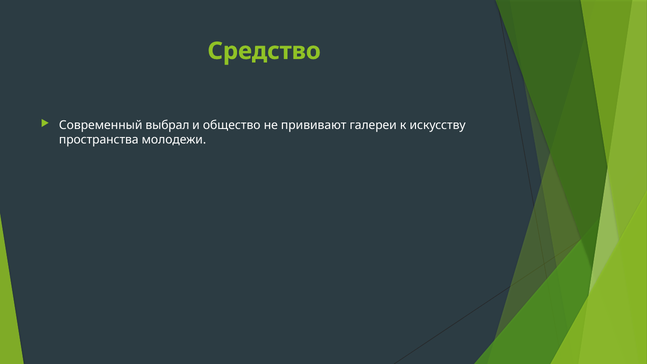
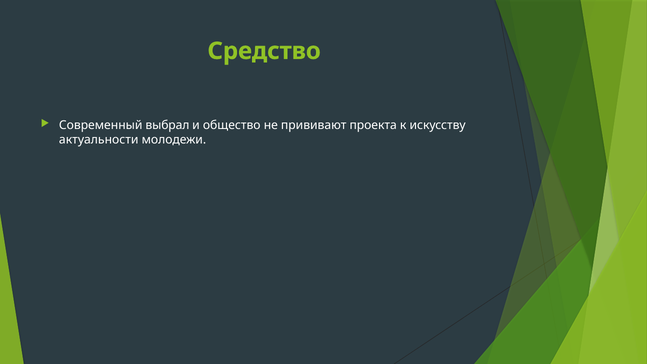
галереи: галереи -> проекта
пространства: пространства -> актуальности
